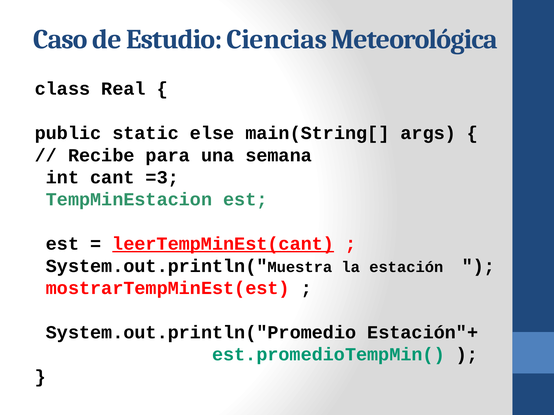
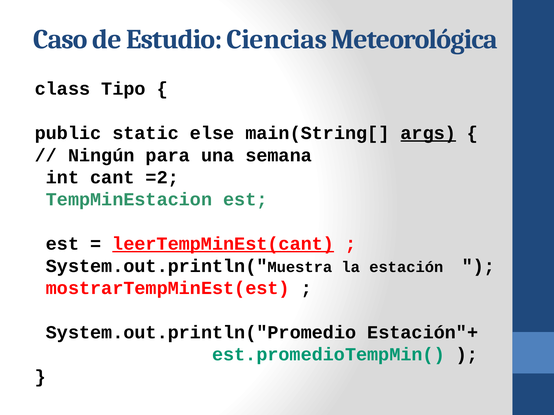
Real: Real -> Tipo
args underline: none -> present
Recibe: Recibe -> Ningún
=3: =3 -> =2
